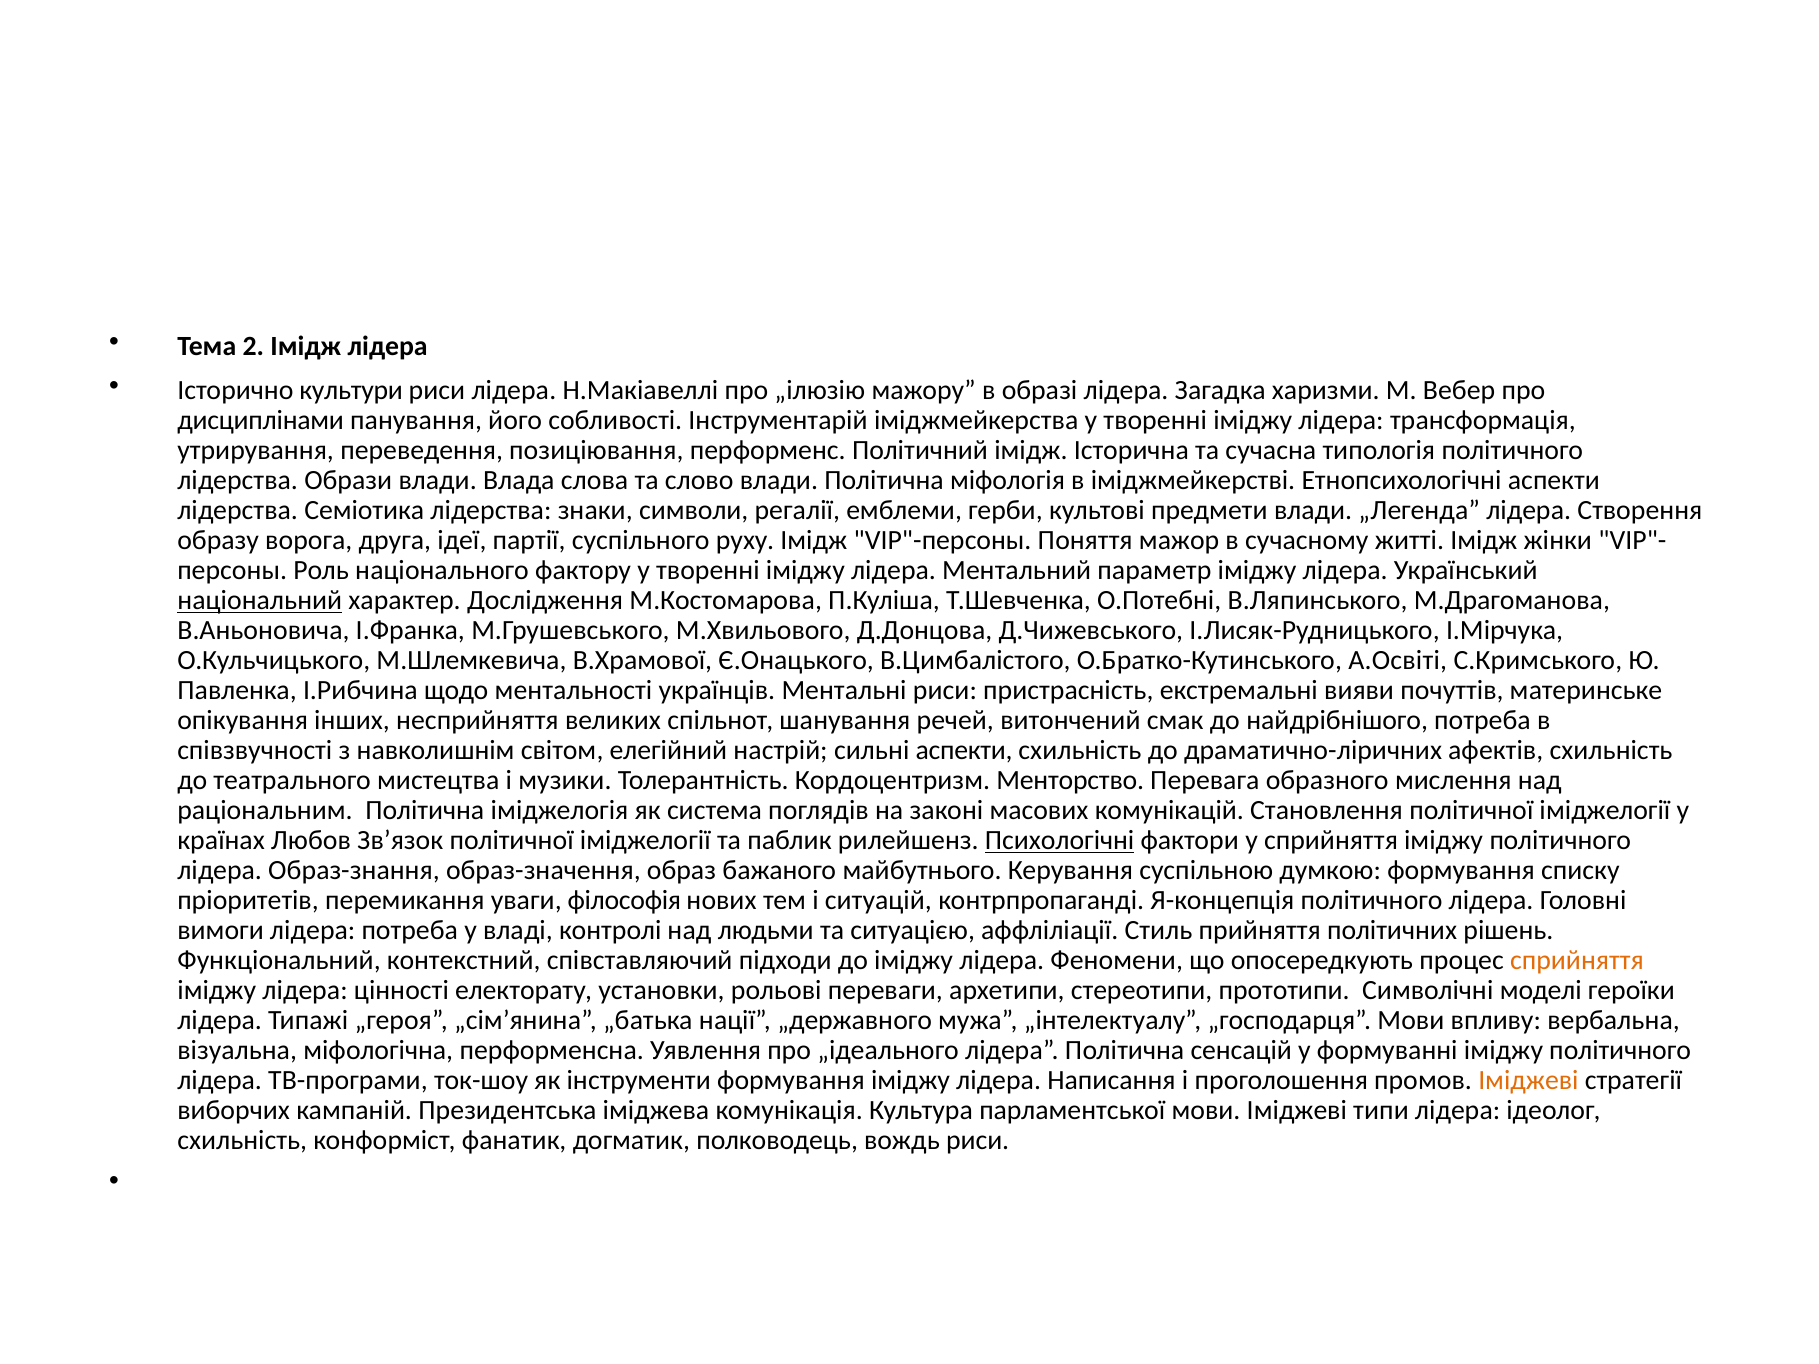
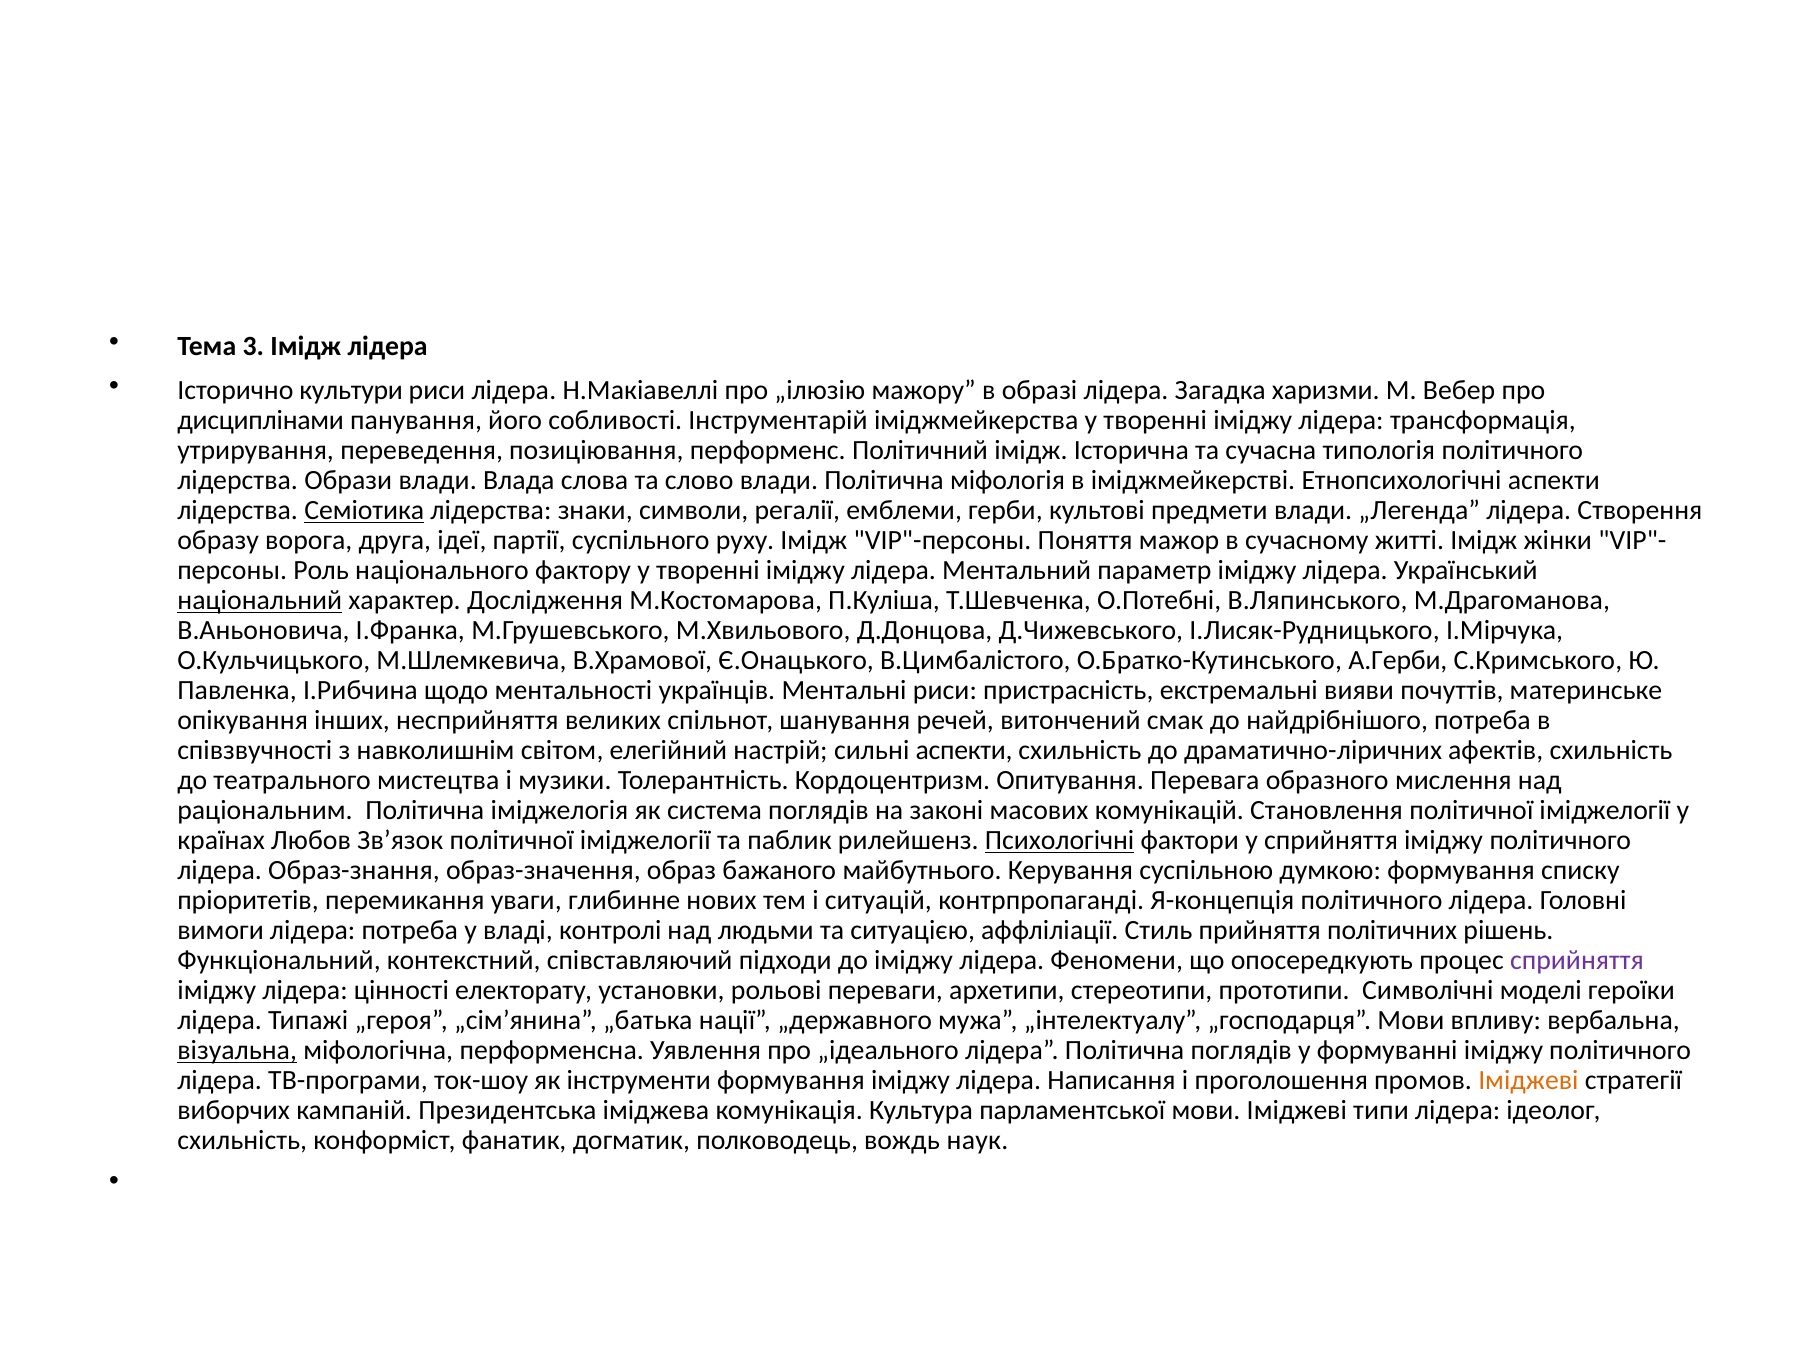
2: 2 -> 3
Семіотика underline: none -> present
А.Освіті: А.Освіті -> А.Герби
Менторство: Менторство -> Опитування
філософія: філософія -> глибинне
сприйняття at (1577, 961) colour: orange -> purple
візуальна underline: none -> present
Політична сенсацій: сенсацій -> поглядів
вождь риси: риси -> наук
